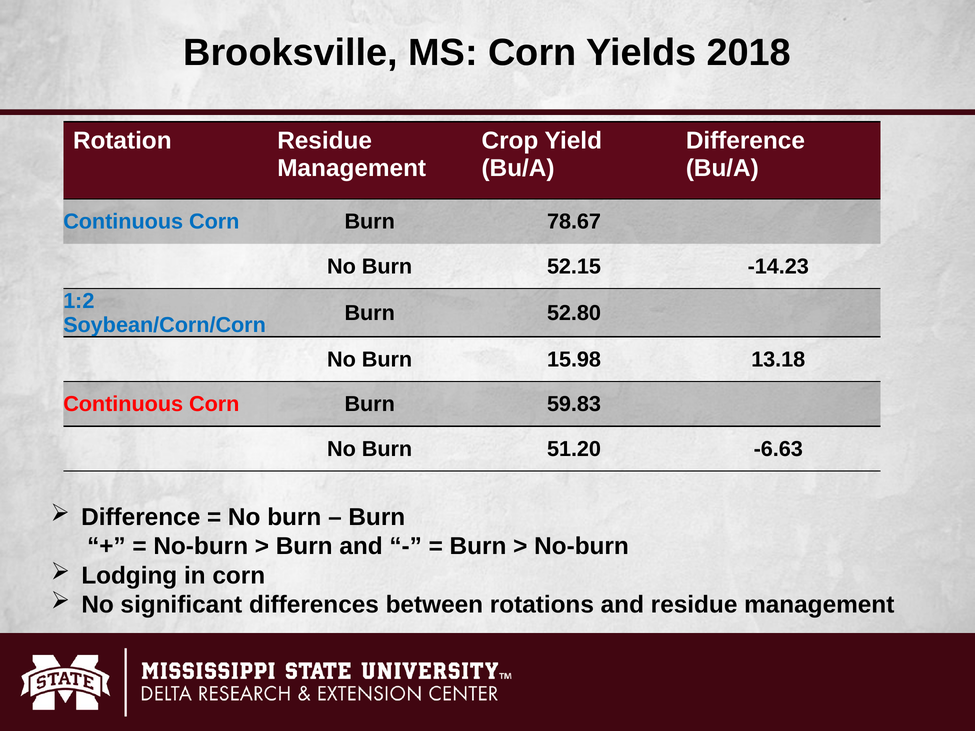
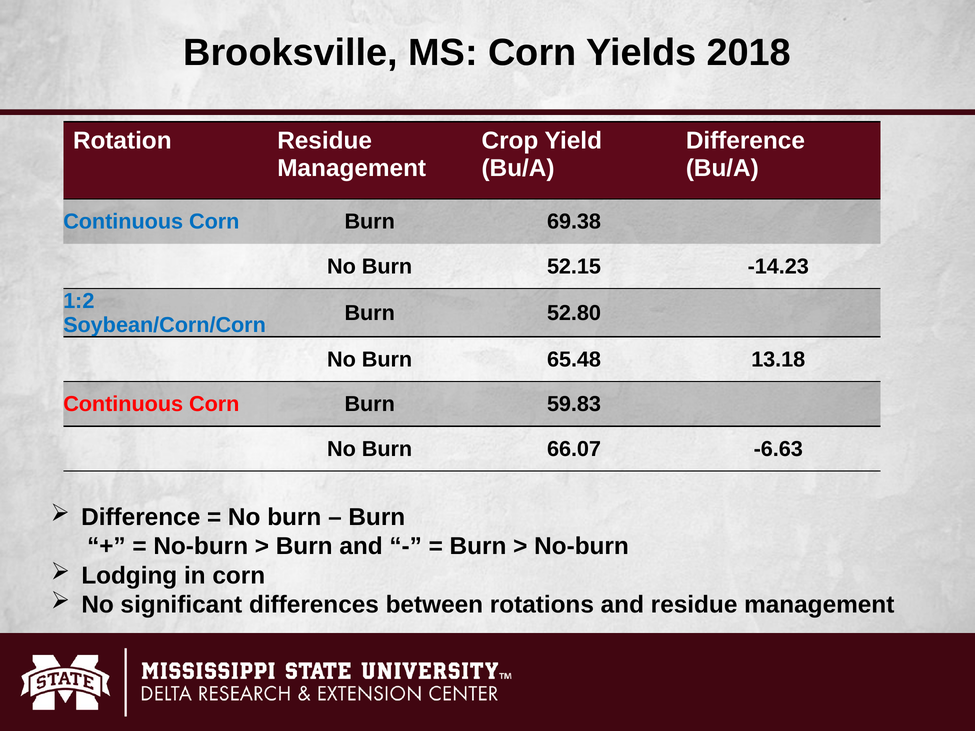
78.67: 78.67 -> 69.38
15.98: 15.98 -> 65.48
51.20: 51.20 -> 66.07
